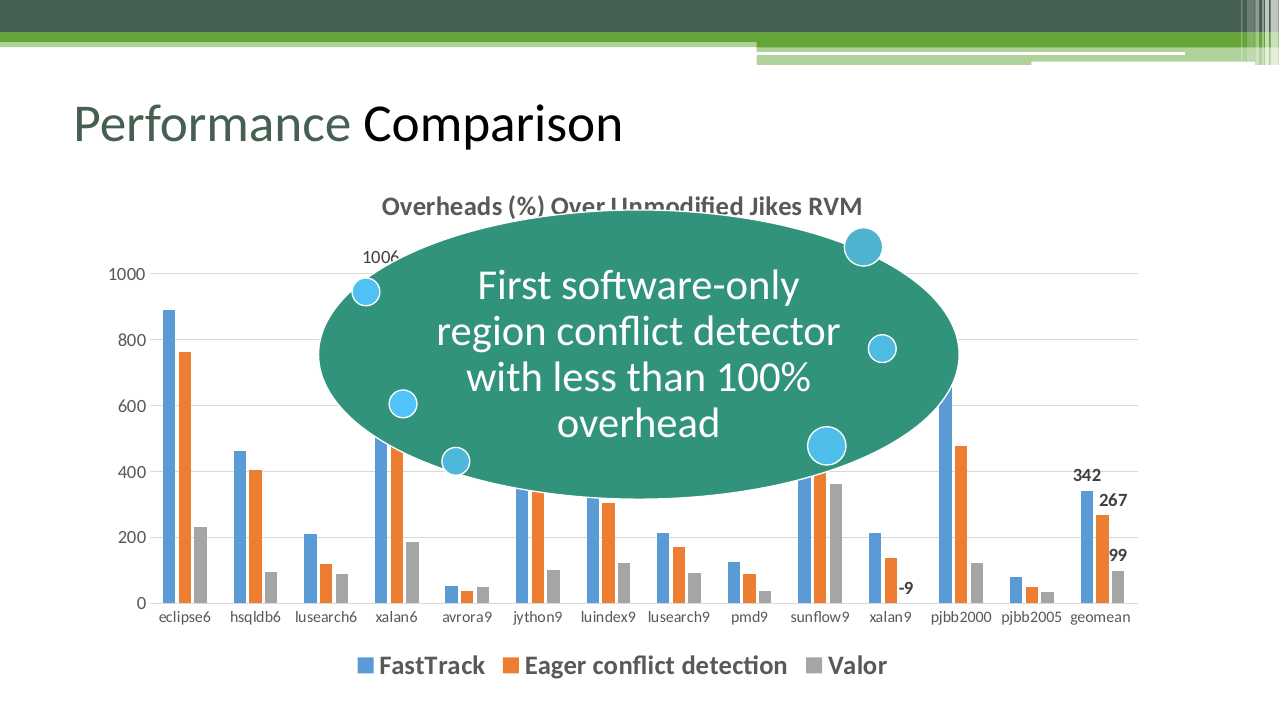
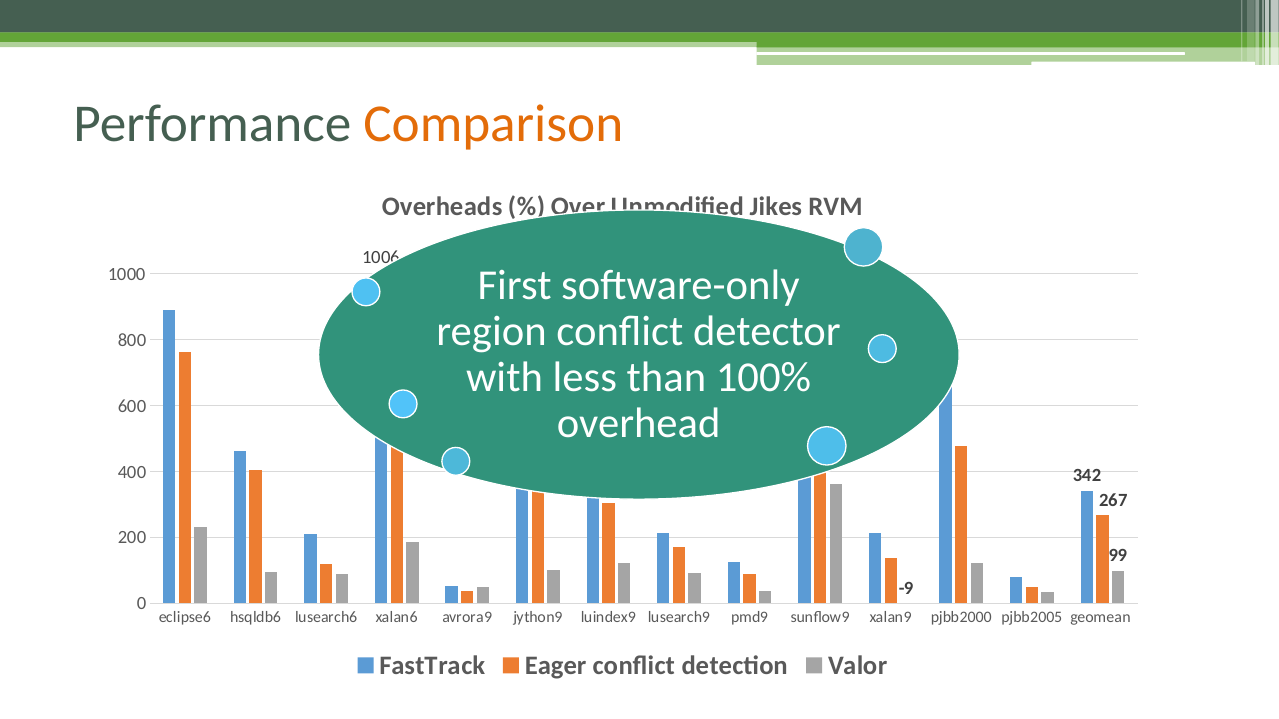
Comparison colour: black -> orange
